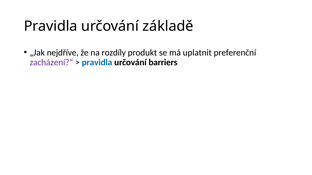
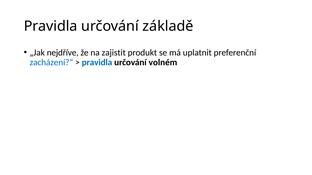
rozdíly: rozdíly -> zajistit
zacházení?“ colour: purple -> blue
barriers: barriers -> volném
